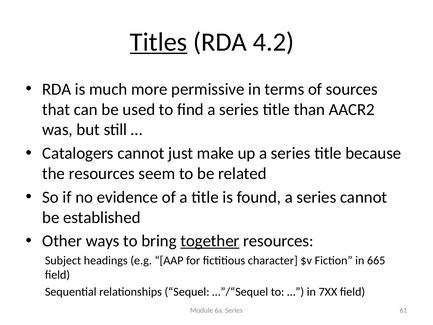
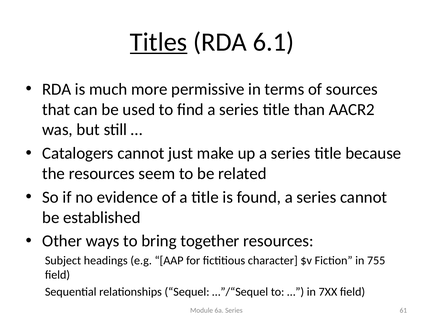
4.2: 4.2 -> 6.1
together underline: present -> none
665: 665 -> 755
